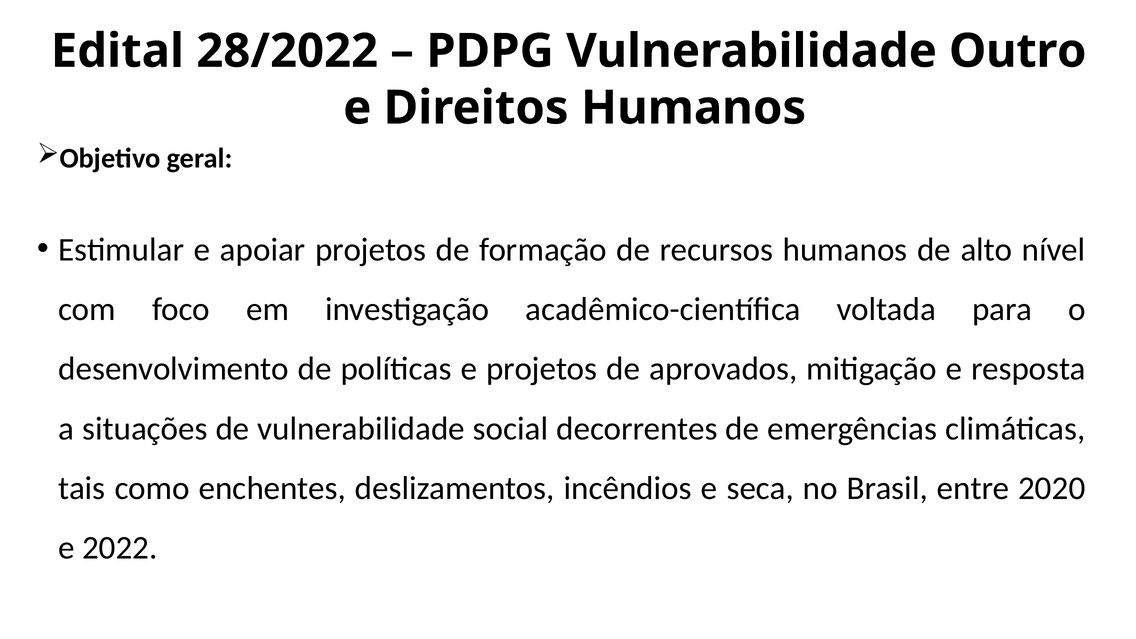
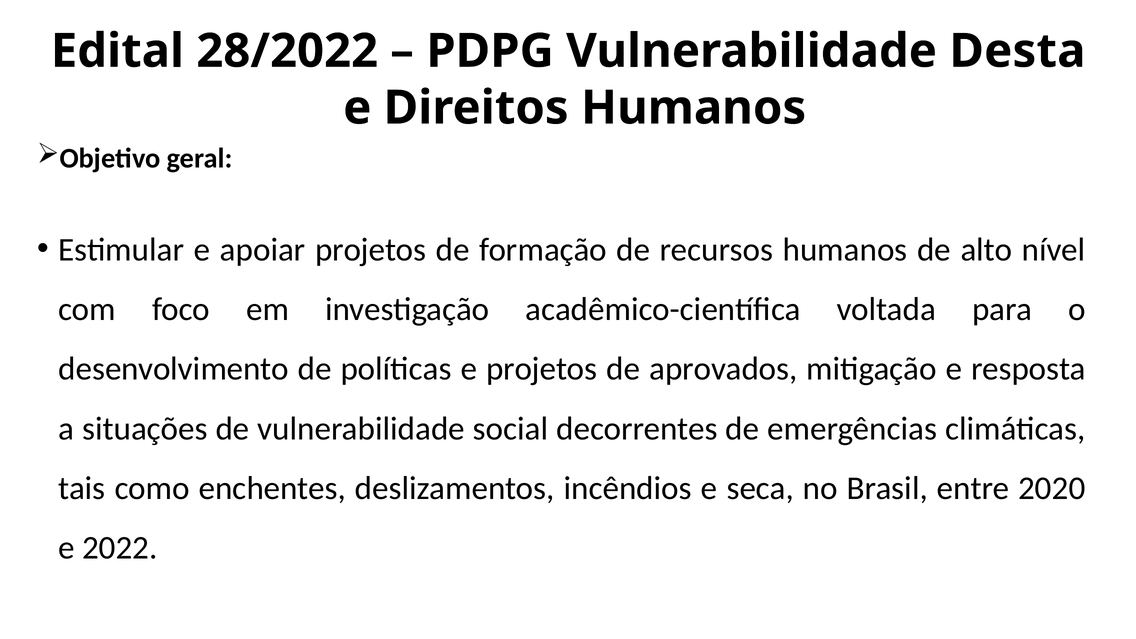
Outro: Outro -> Desta
